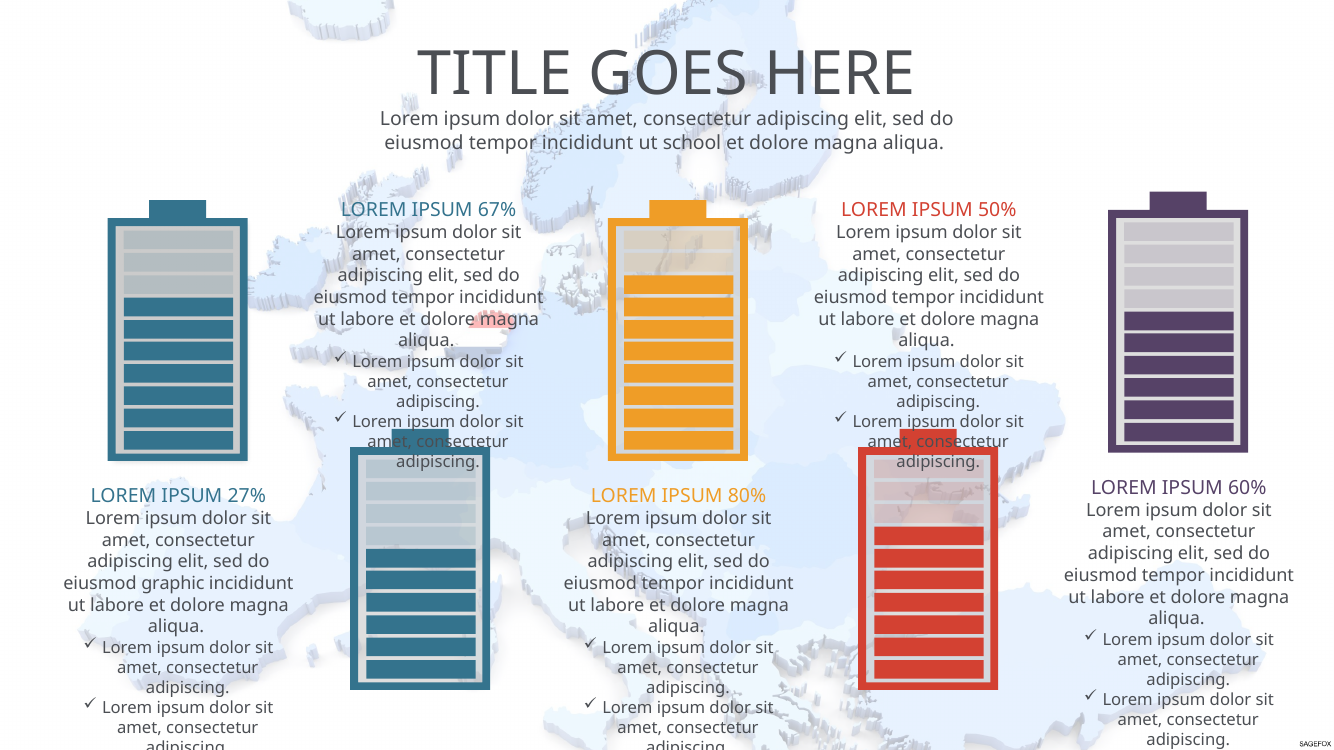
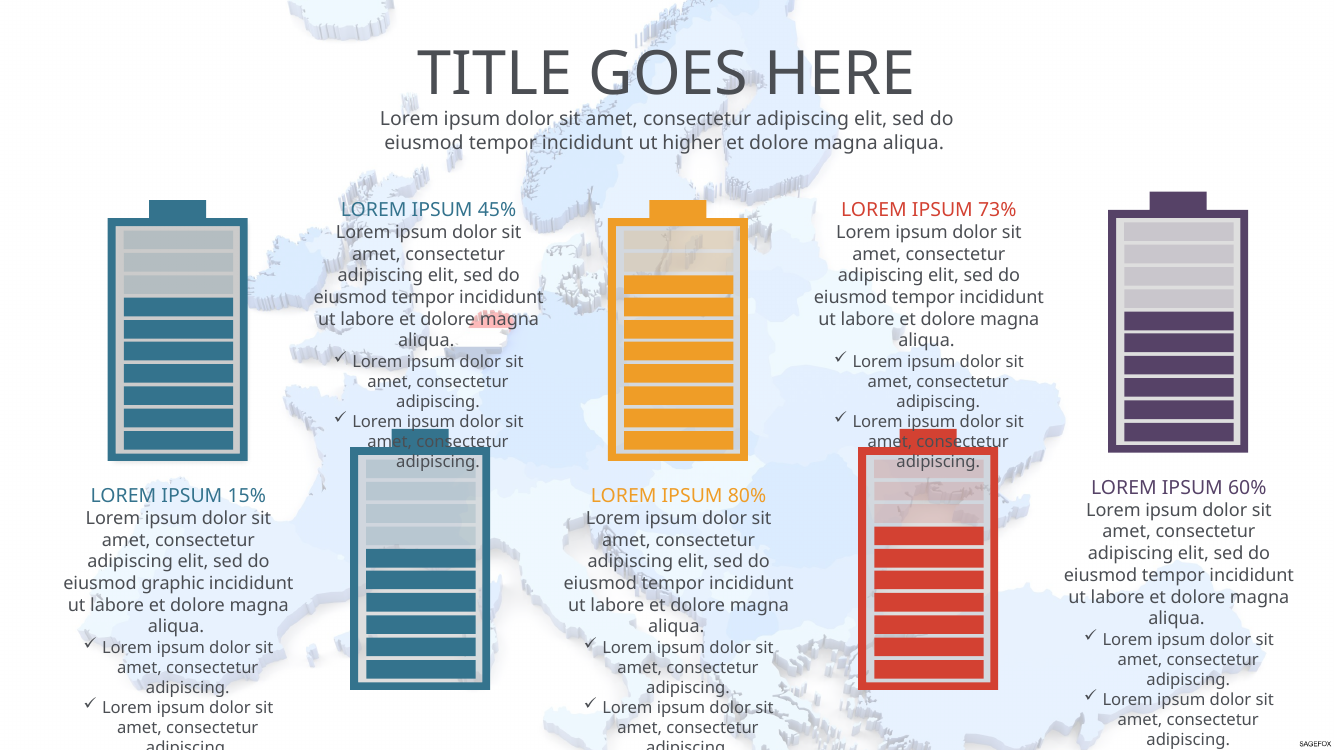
school: school -> higher
67%: 67% -> 45%
50%: 50% -> 73%
27%: 27% -> 15%
